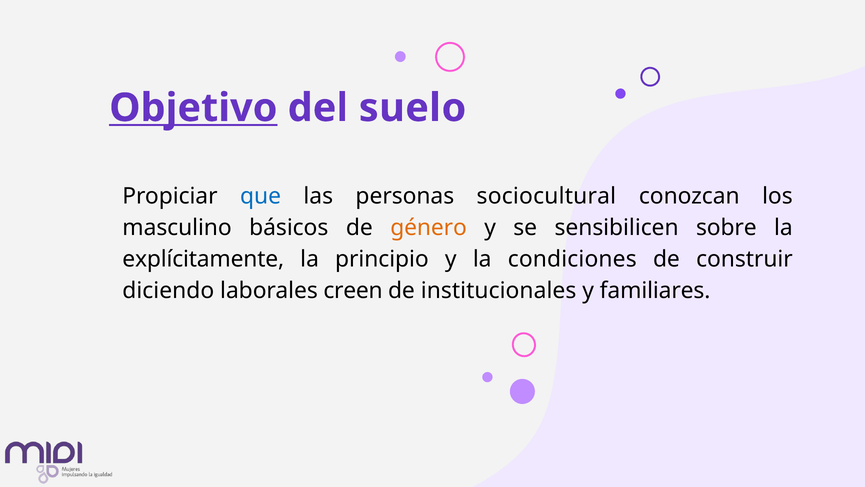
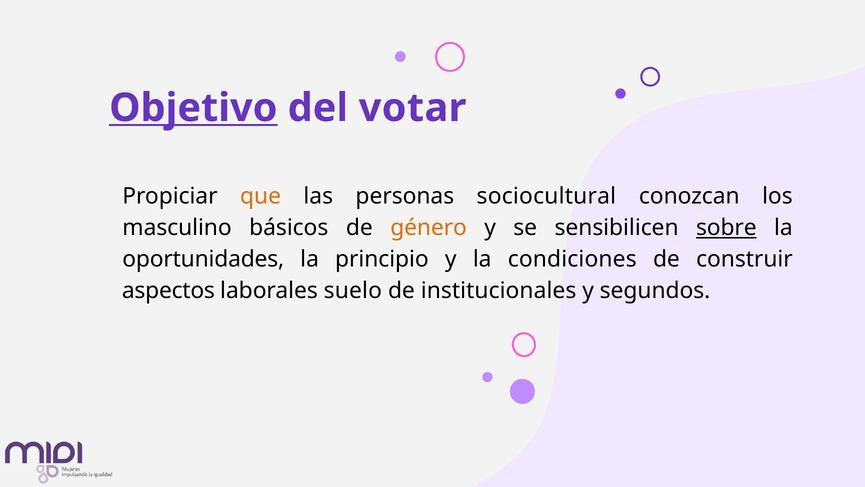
suelo: suelo -> votar
que colour: blue -> orange
sobre underline: none -> present
explícitamente: explícitamente -> oportunidades
diciendo: diciendo -> aspectos
creen: creen -> suelo
familiares: familiares -> segundos
